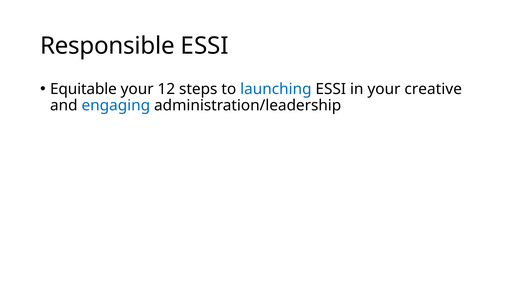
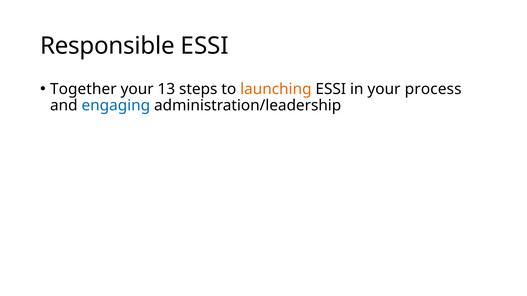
Equitable: Equitable -> Together
12: 12 -> 13
launching colour: blue -> orange
creative: creative -> process
